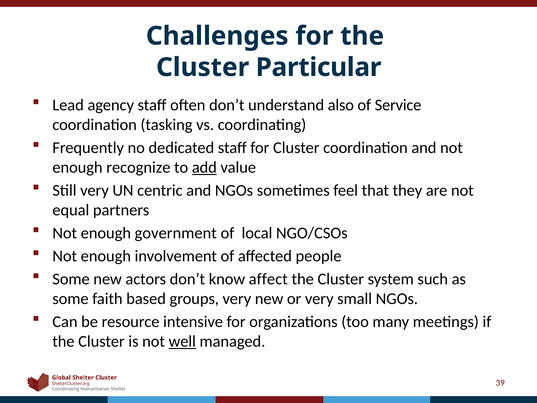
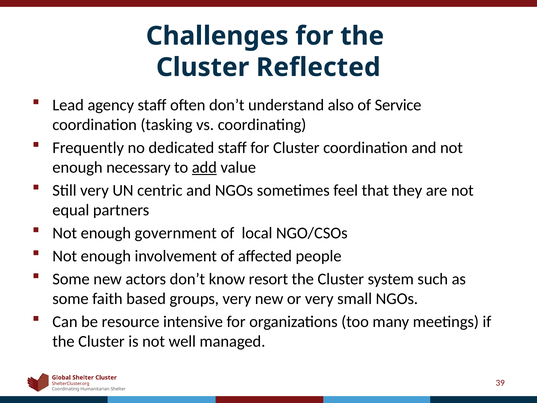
Particular: Particular -> Reflected
recognize: recognize -> necessary
affect: affect -> resort
well underline: present -> none
